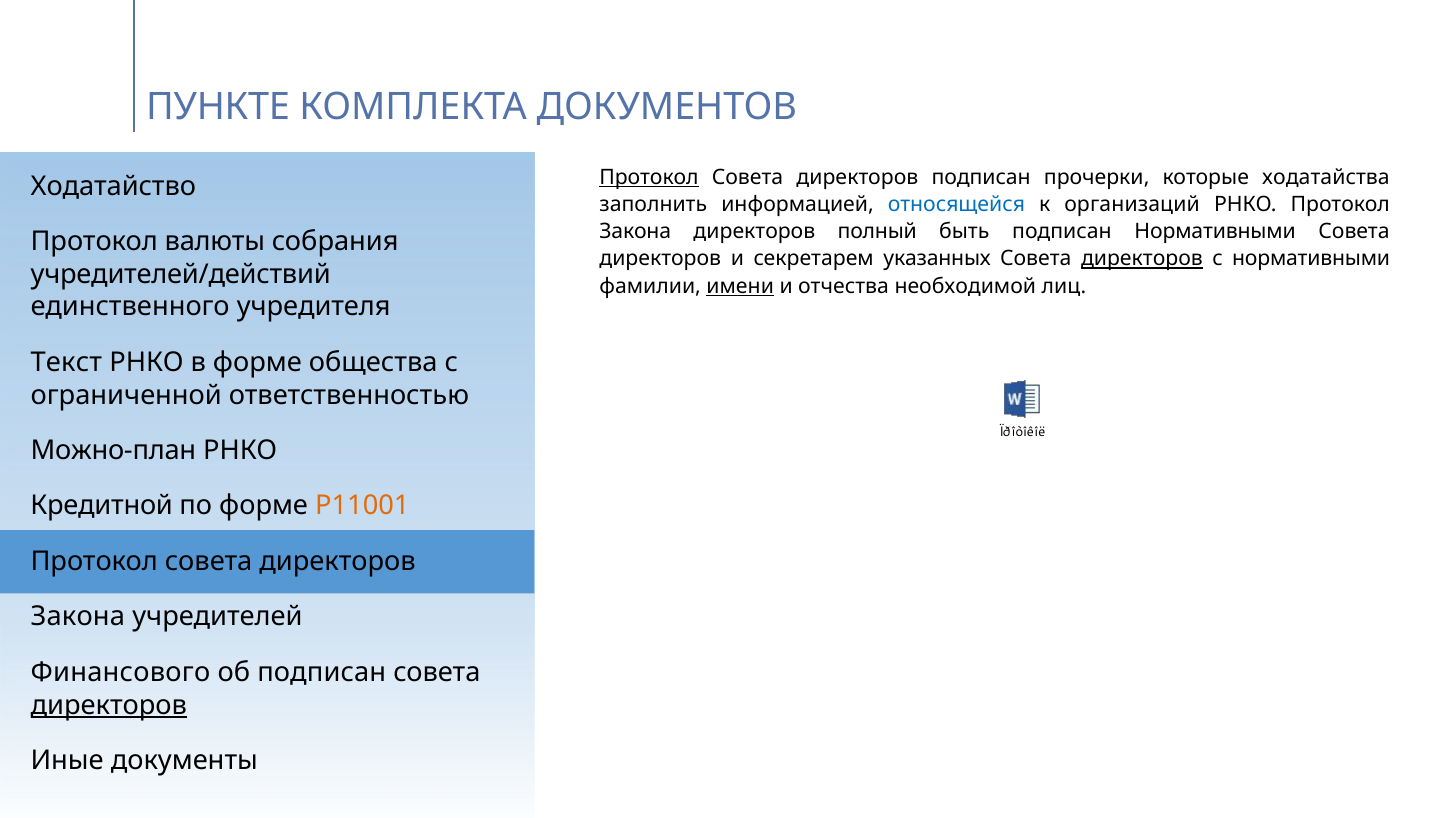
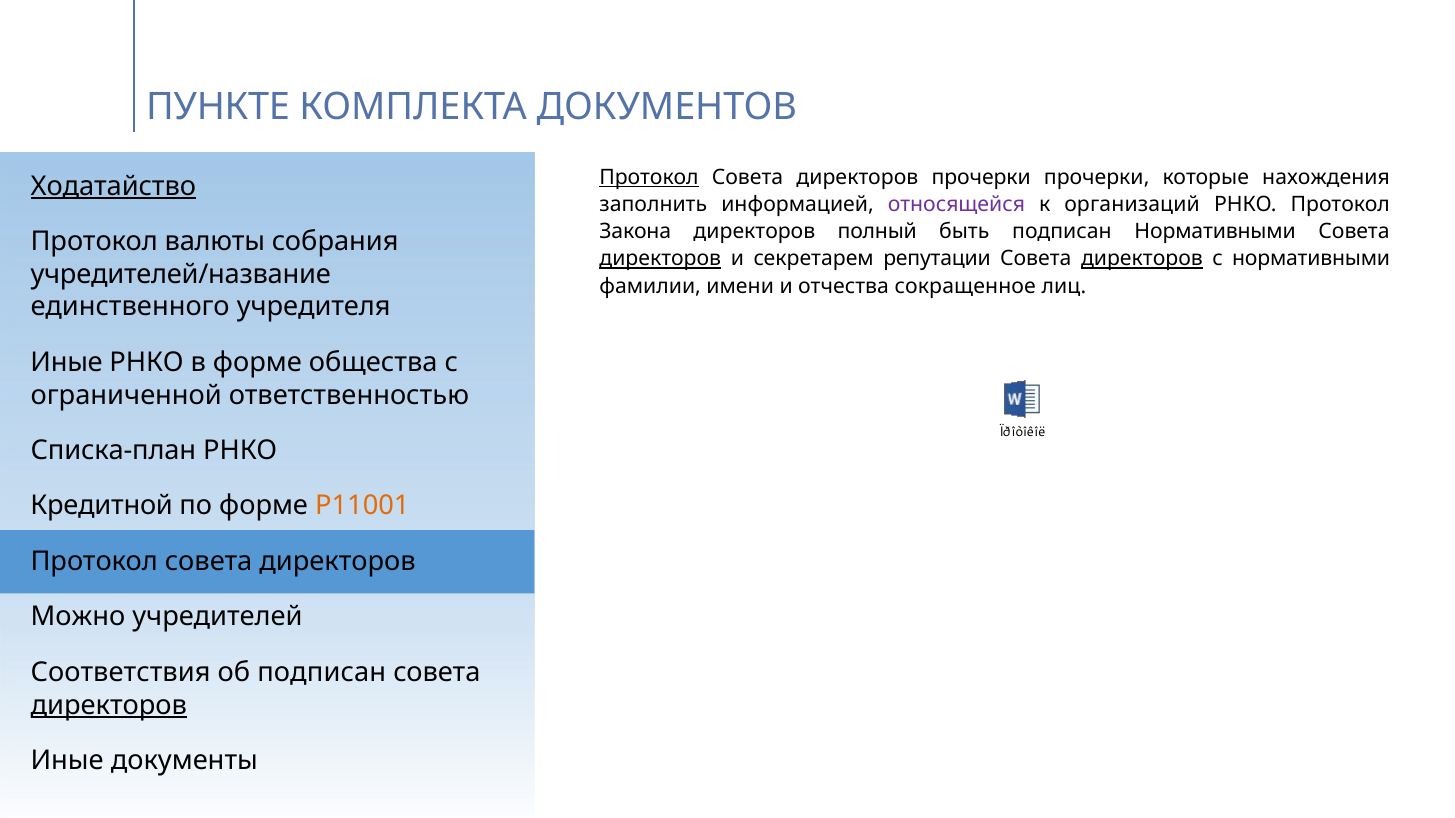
директоров подписан: подписан -> прочерки
ходатайства: ходатайства -> нахождения
Ходатайство underline: none -> present
относящейся colour: blue -> purple
директоров at (660, 259) underline: none -> present
указанных: указанных -> репутации
учредителей/действий: учредителей/действий -> учредителей/название
имени underline: present -> none
необходимой: необходимой -> сокращенное
Текст at (66, 363): Текст -> Иные
Можно-план: Можно-план -> Списка-план
Закона at (78, 617): Закона -> Можно
Финансового: Финансового -> Соответствия
